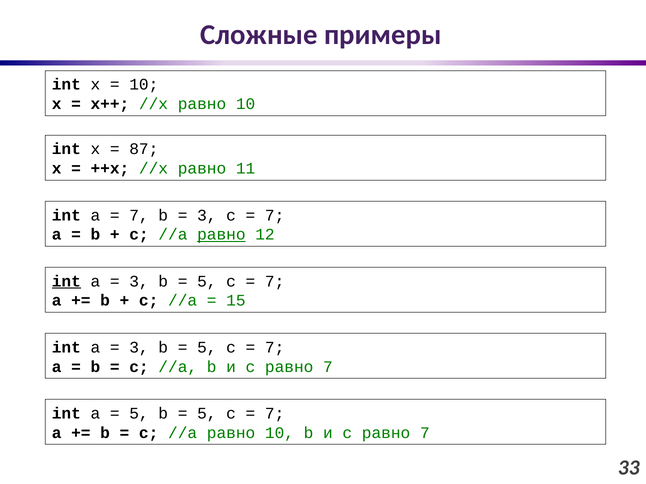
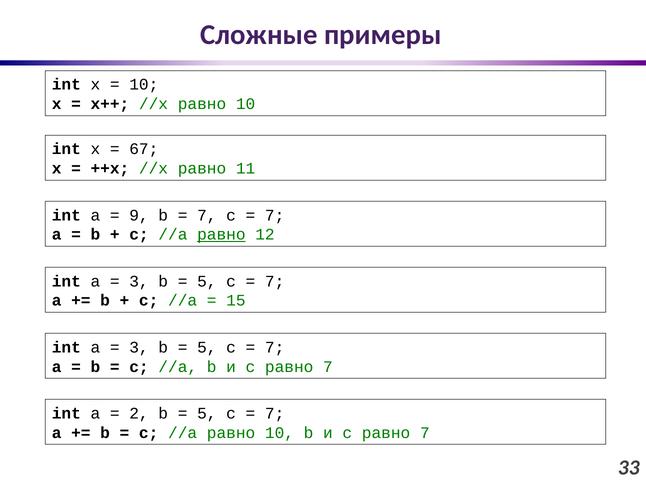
87: 87 -> 67
7 at (139, 215): 7 -> 9
3 at (207, 215): 3 -> 7
int at (66, 282) underline: present -> none
5 at (139, 414): 5 -> 2
